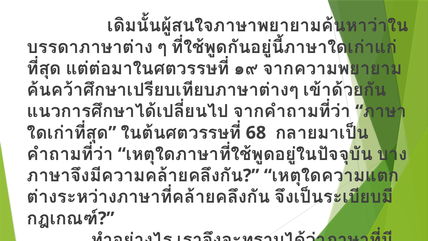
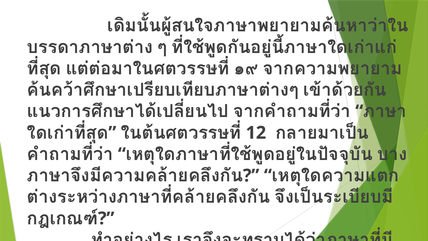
68: 68 -> 12
